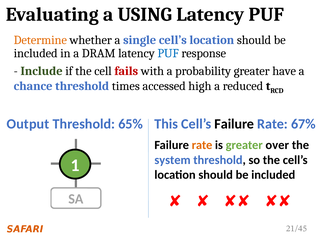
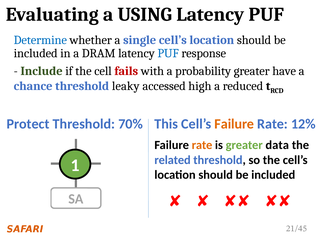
Determine colour: orange -> blue
times: times -> leaky
Output: Output -> Protect
65%: 65% -> 70%
Failure at (234, 124) colour: black -> orange
67%: 67% -> 12%
over: over -> data
system: system -> related
